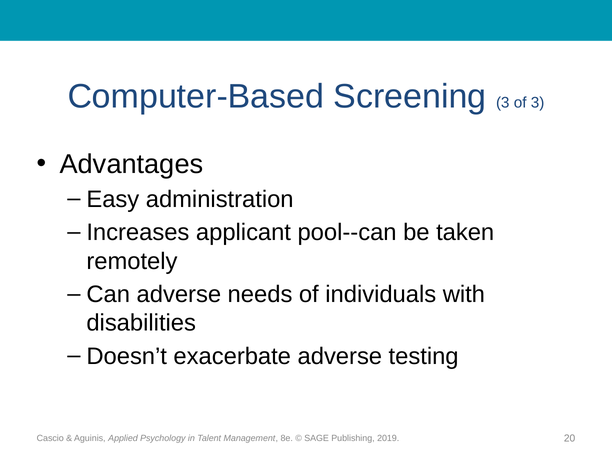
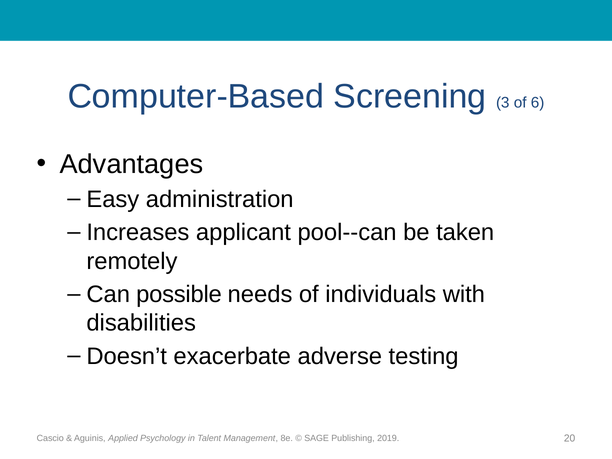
of 3: 3 -> 6
Can adverse: adverse -> possible
